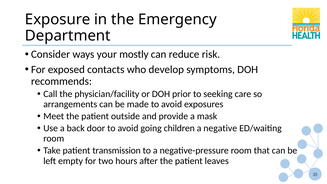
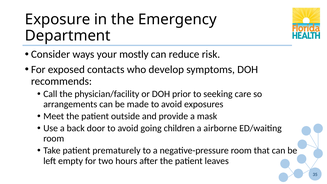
negative: negative -> airborne
transmission: transmission -> prematurely
